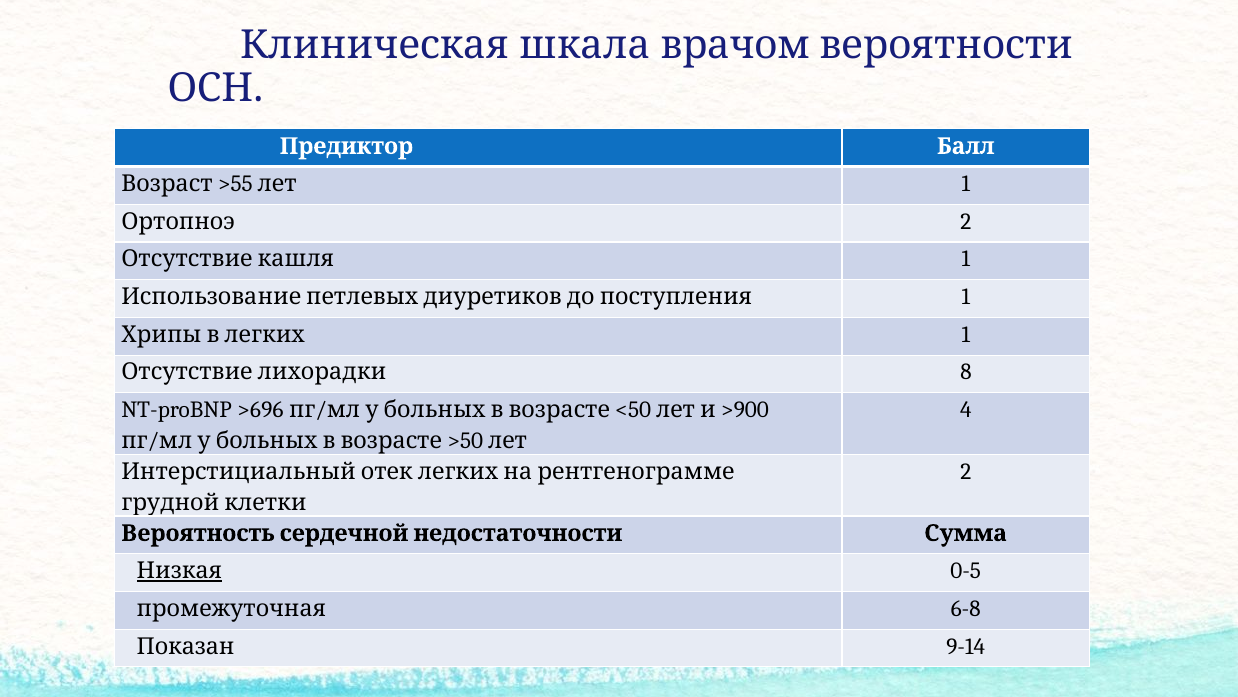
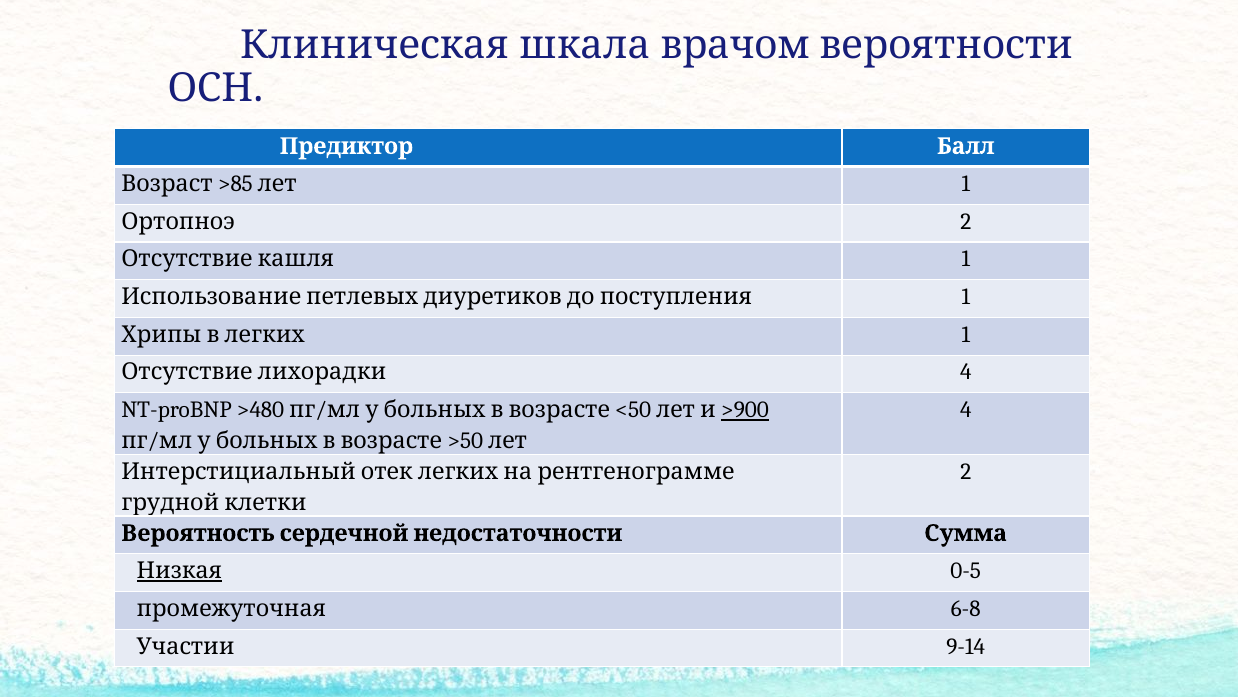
>55: >55 -> >85
8 at (966, 372): 8 -> 4
>696: >696 -> >480
>900 underline: none -> present
Показан: Показан -> Участии
